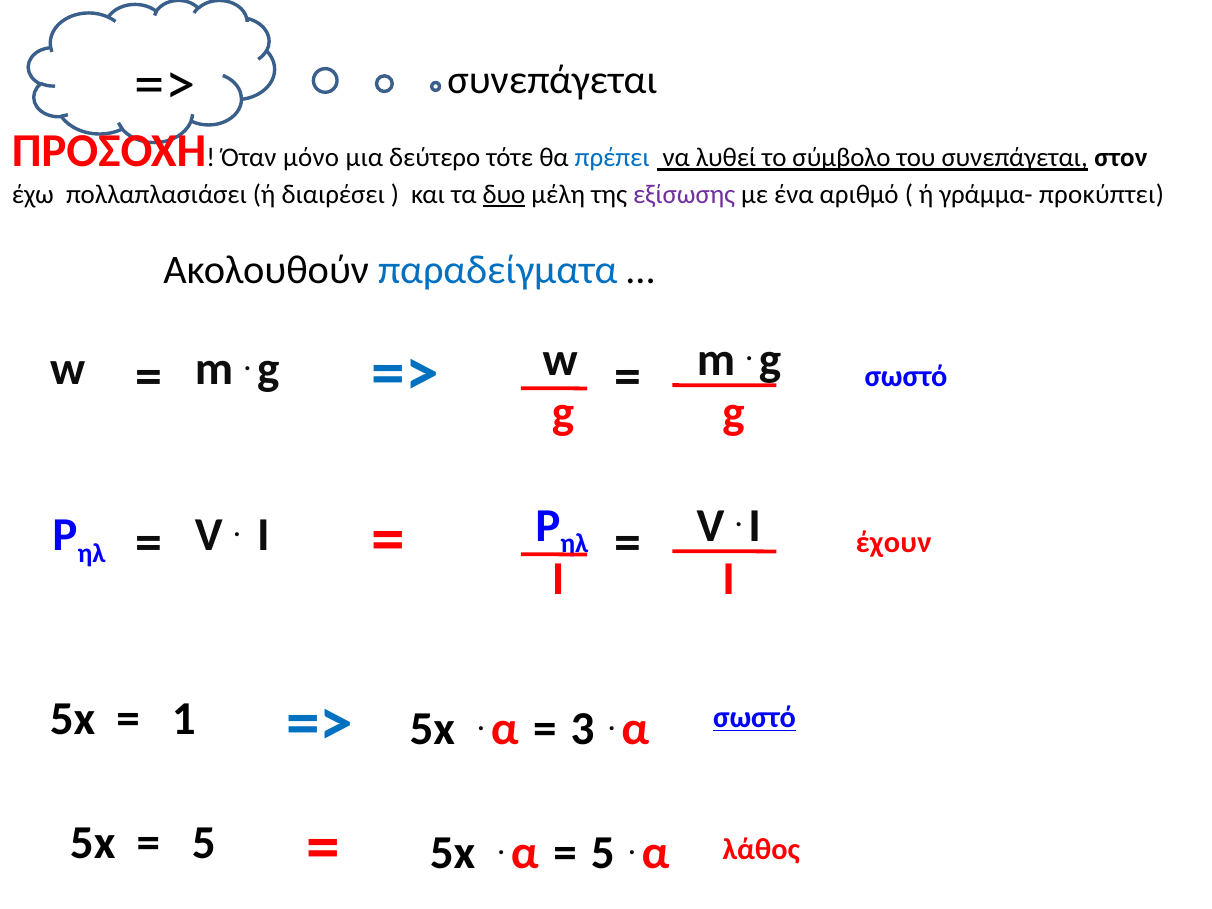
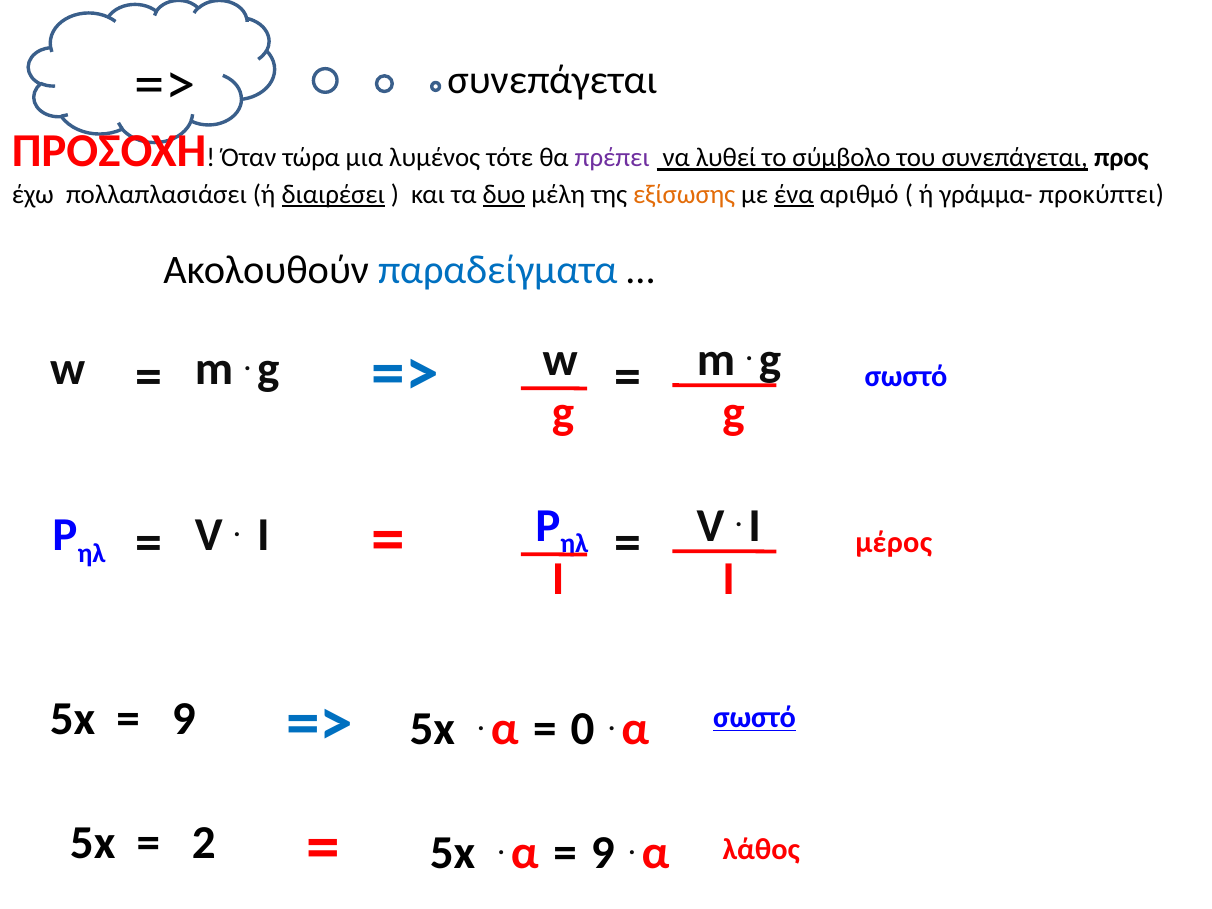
μόνο: μόνο -> τώρα
δεύτερο: δεύτερο -> λυμένος
πρέπει colour: blue -> purple
στον: στον -> προς
διαιρέσει underline: none -> present
εξίσωσης colour: purple -> orange
ένα underline: none -> present
έχουν: έχουν -> μέρος
1 at (184, 719): 1 -> 9
3: 3 -> 0
5 at (204, 843): 5 -> 2
5 at (603, 853): 5 -> 9
